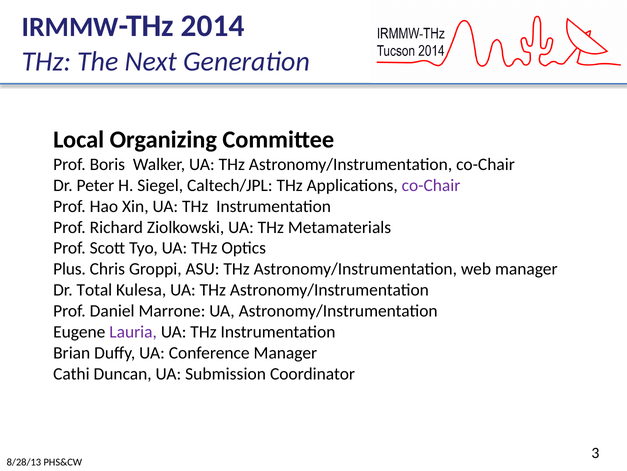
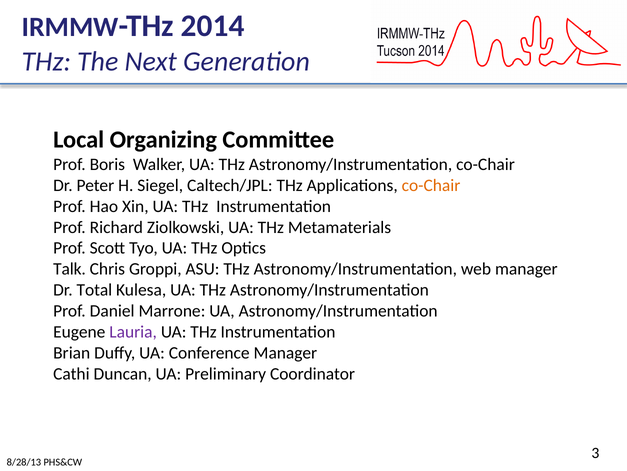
co-Chair at (431, 185) colour: purple -> orange
Plus: Plus -> Talk
Submission: Submission -> Preliminary
